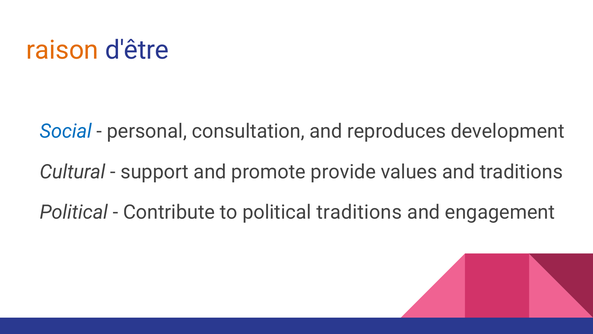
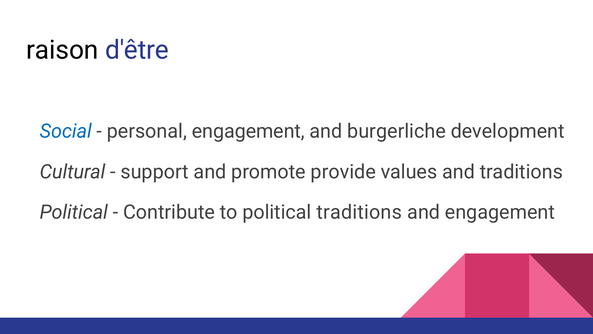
raison colour: orange -> black
personal consultation: consultation -> engagement
reproduces: reproduces -> burgerliche
